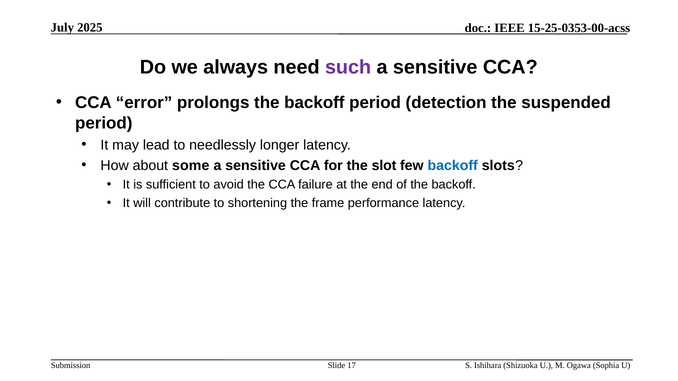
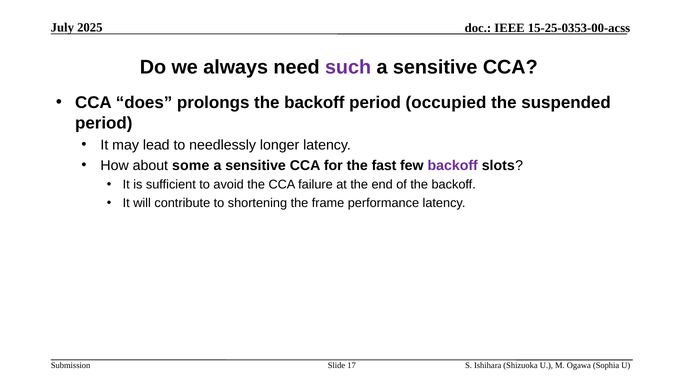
error: error -> does
detection: detection -> occupied
slot: slot -> fast
backoff at (453, 166) colour: blue -> purple
